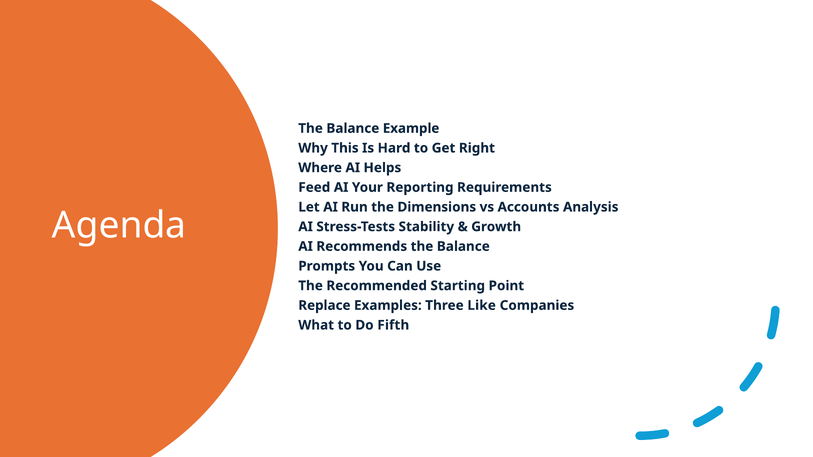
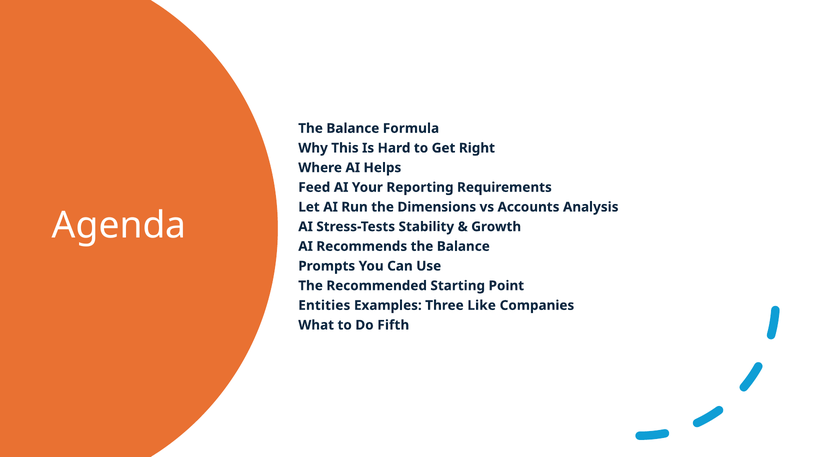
Example: Example -> Formula
Replace: Replace -> Entities
